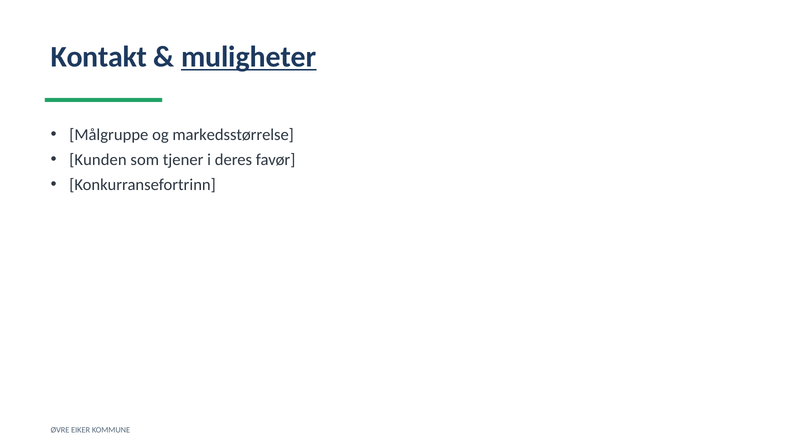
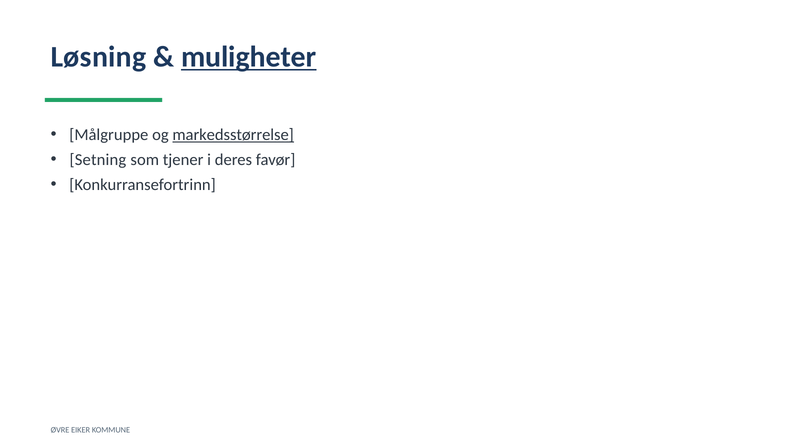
Kontakt: Kontakt -> Løsning
markedsstørrelse underline: none -> present
Kunden: Kunden -> Setning
